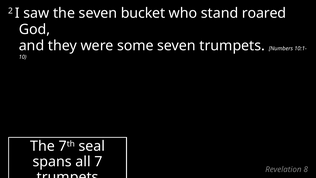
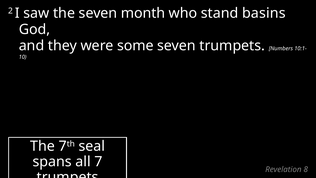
bucket: bucket -> month
roared: roared -> basins
